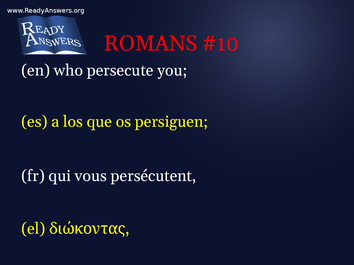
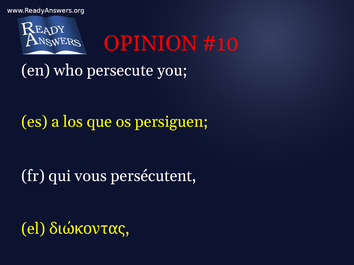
ROMANS: ROMANS -> OPINION
